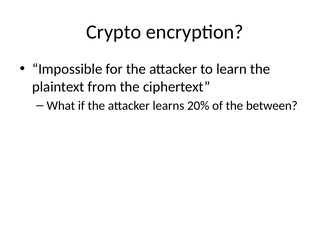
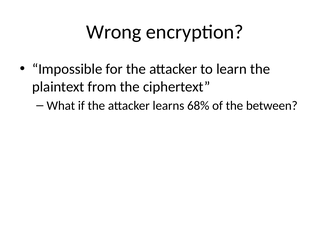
Crypto: Crypto -> Wrong
20%: 20% -> 68%
